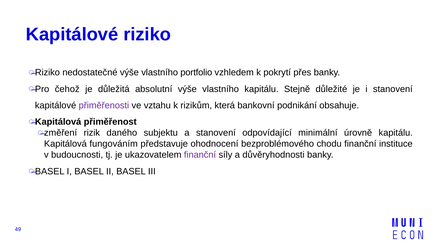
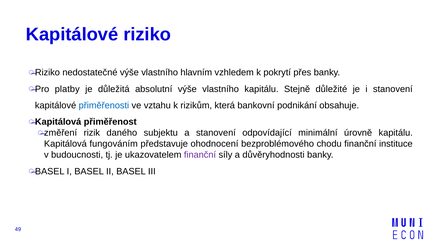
portfolio: portfolio -> hlavním
čehož: čehož -> platby
přiměřenosti colour: purple -> blue
